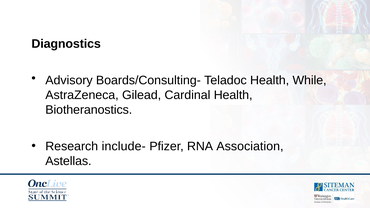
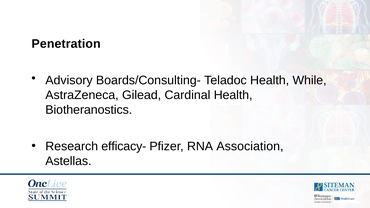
Diagnostics: Diagnostics -> Penetration
include-: include- -> efficacy-
